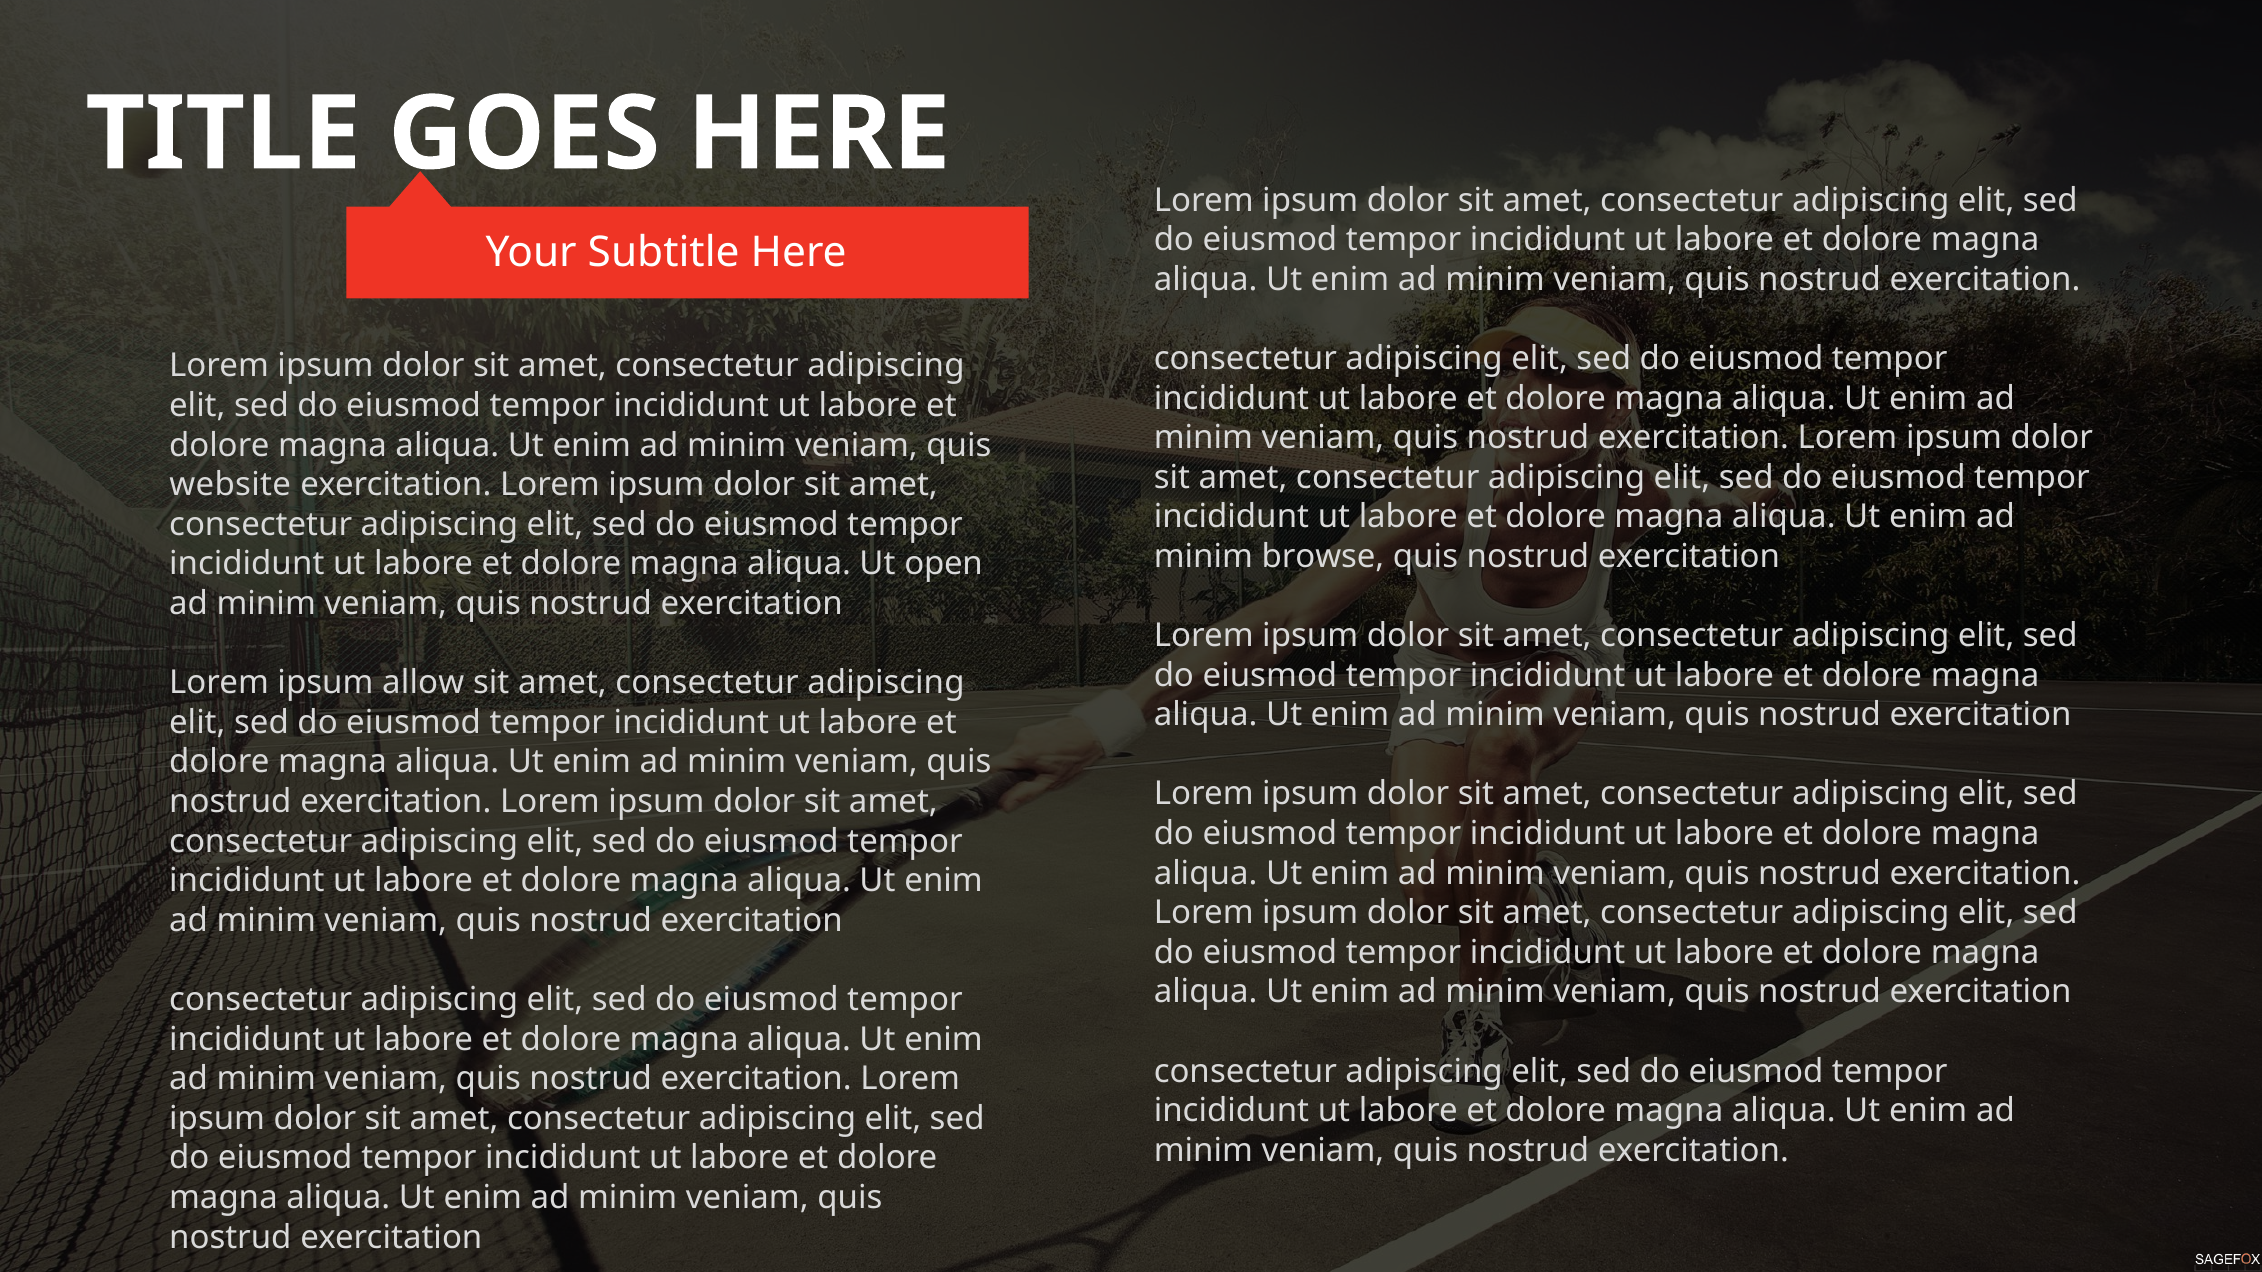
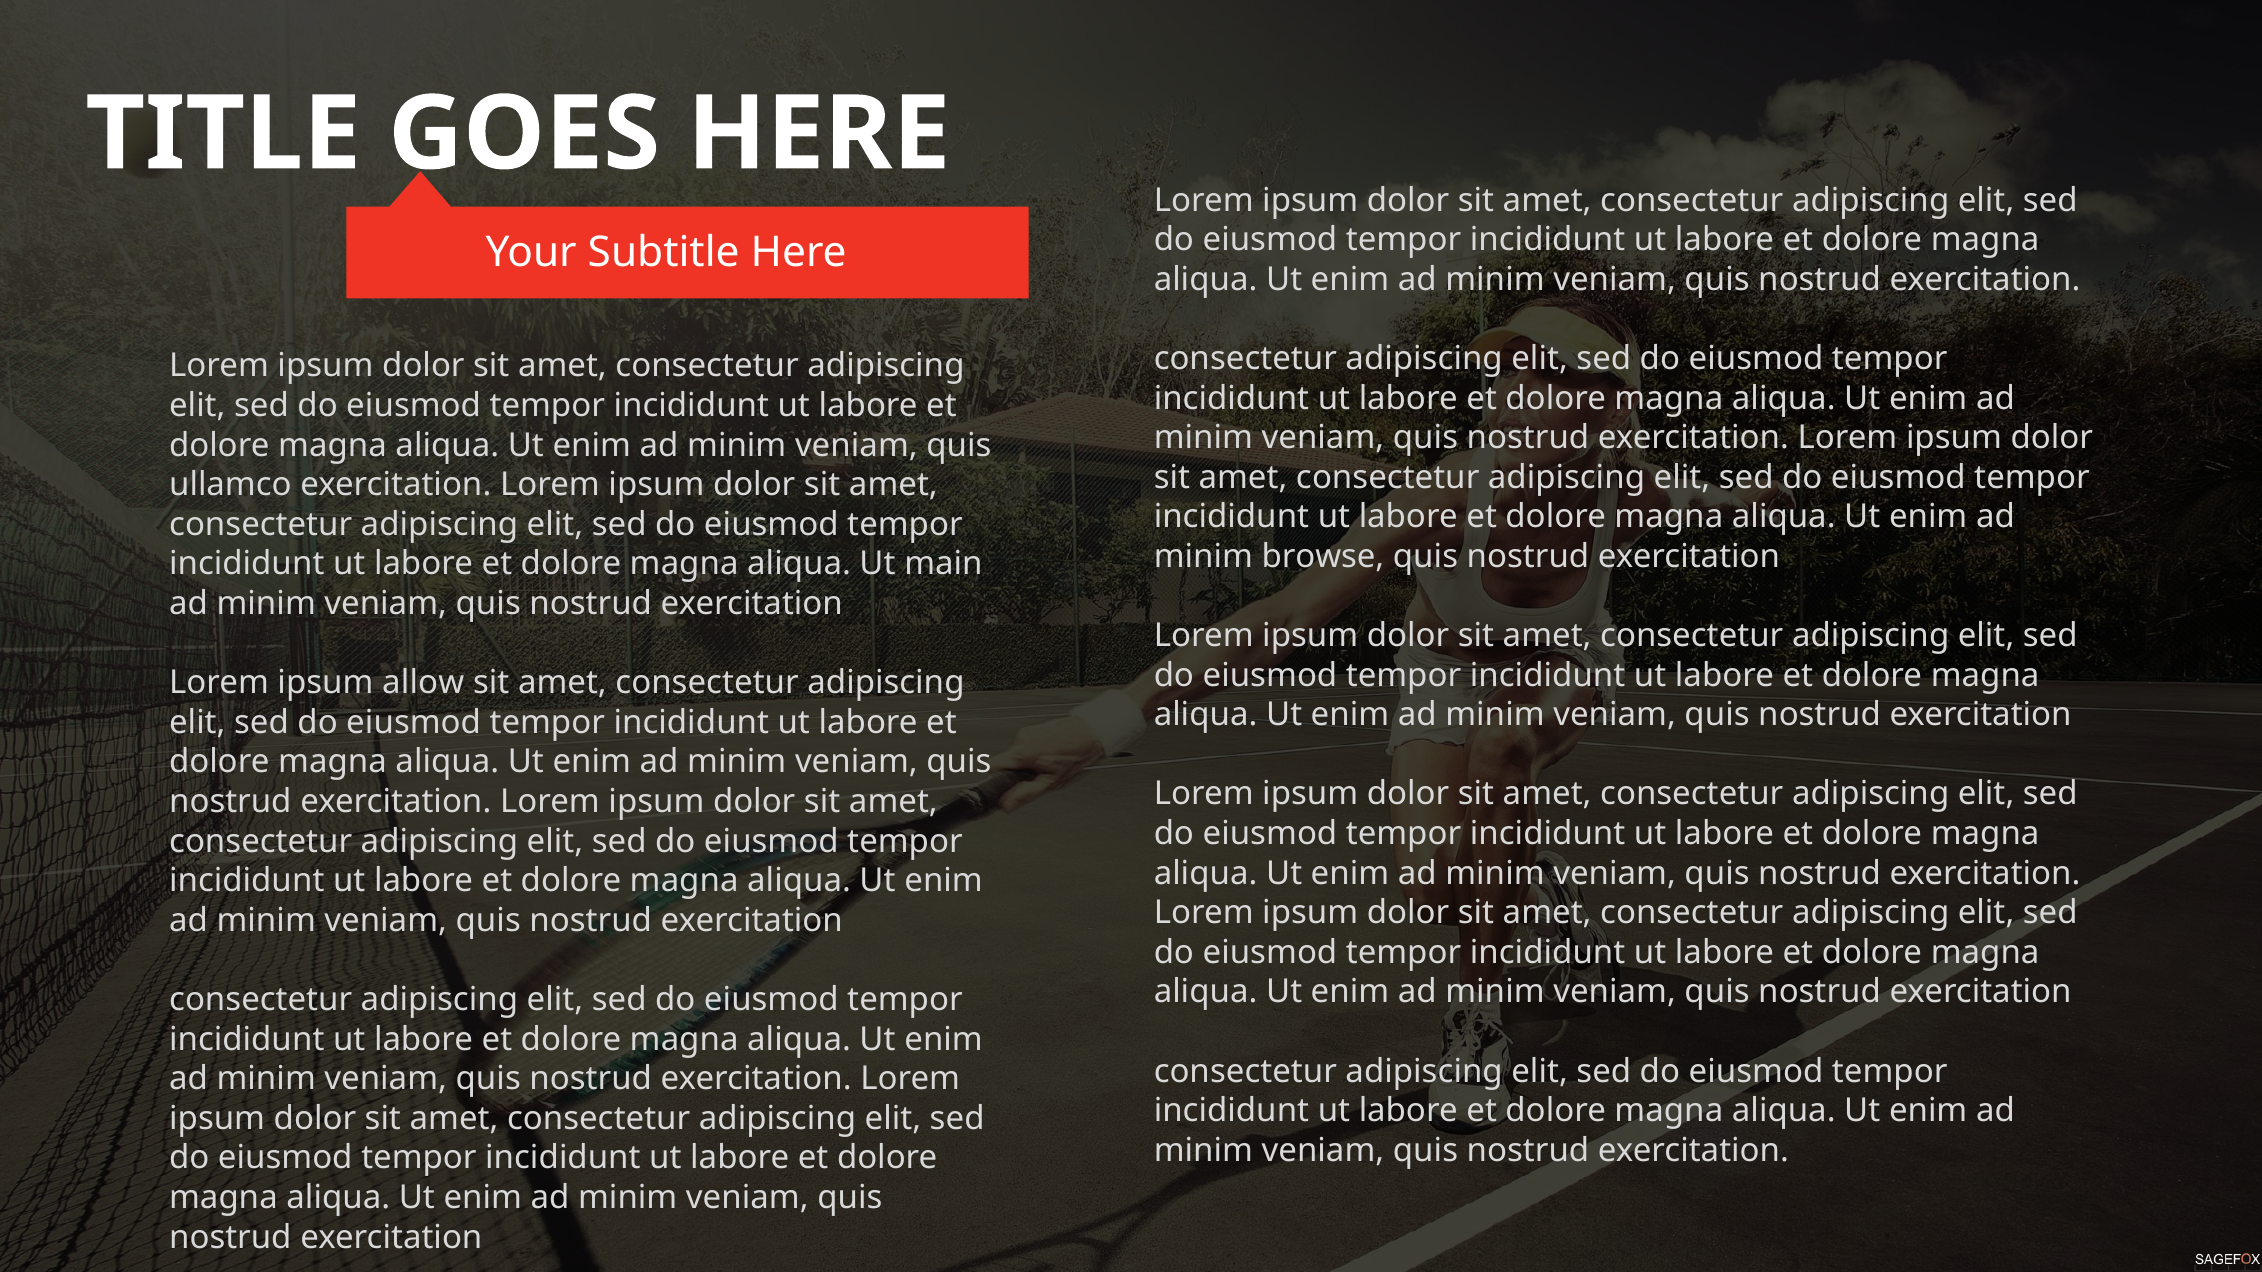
website: website -> ullamco
open: open -> main
